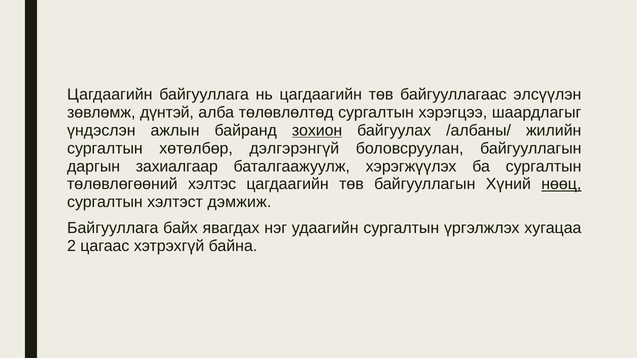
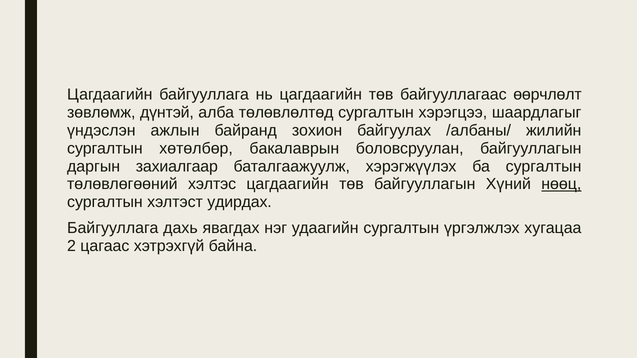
элсүүлэн: элсүүлэн -> өөрчлөлт
зохион underline: present -> none
дэлгэрэнгүй: дэлгэрэнгүй -> бакалаврын
дэмжиж: дэмжиж -> удирдах
байх: байх -> дахь
